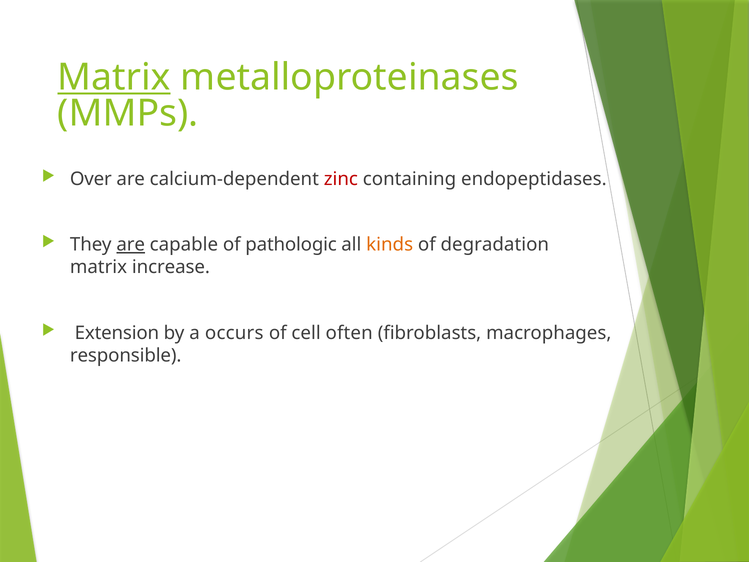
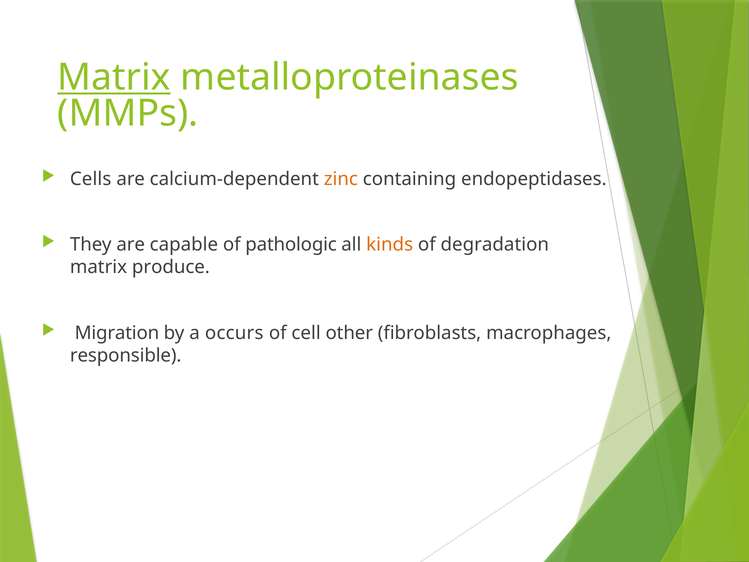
Over: Over -> Cells
zinc colour: red -> orange
are at (131, 245) underline: present -> none
increase: increase -> produce
Extension: Extension -> Migration
often: often -> other
